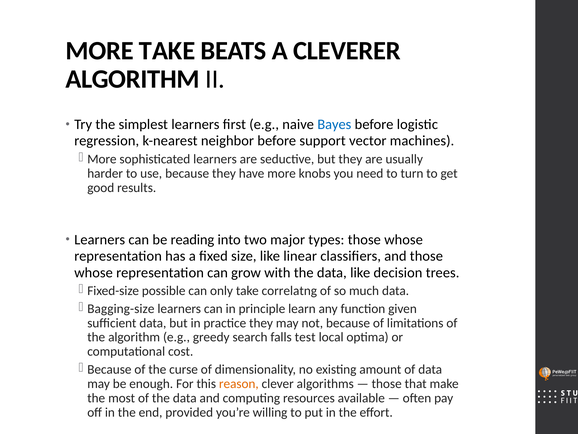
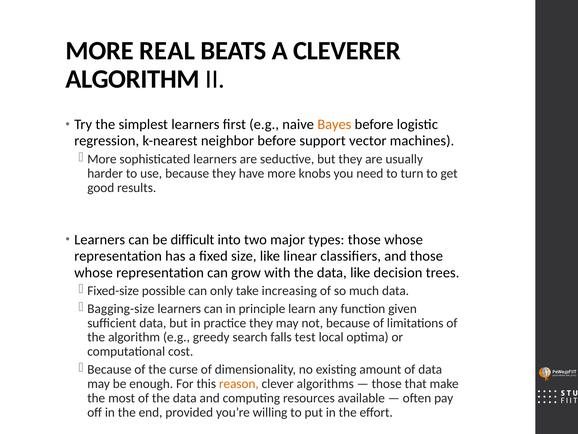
MORE TAKE: TAKE -> REAL
Bayes colour: blue -> orange
reading: reading -> difficult
correlatng: correlatng -> increasing
